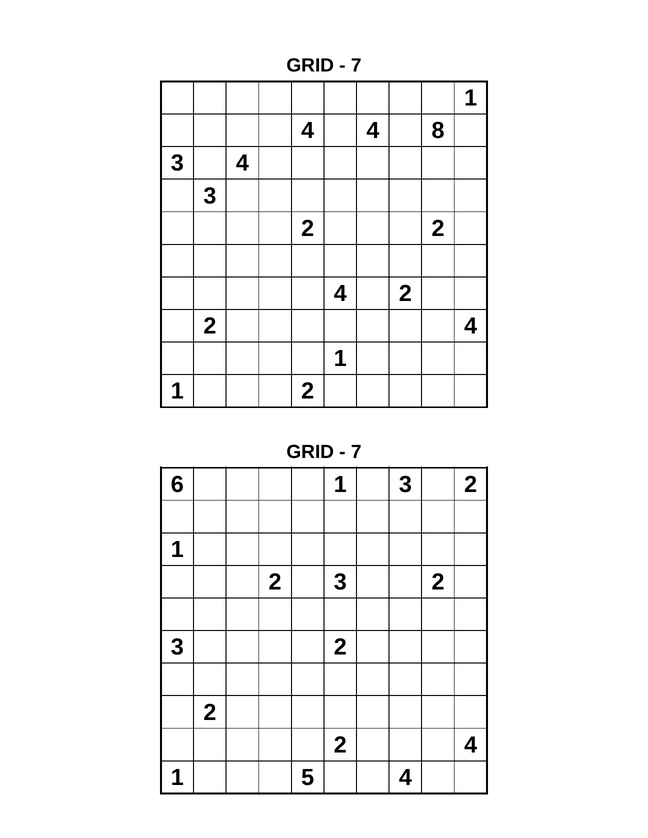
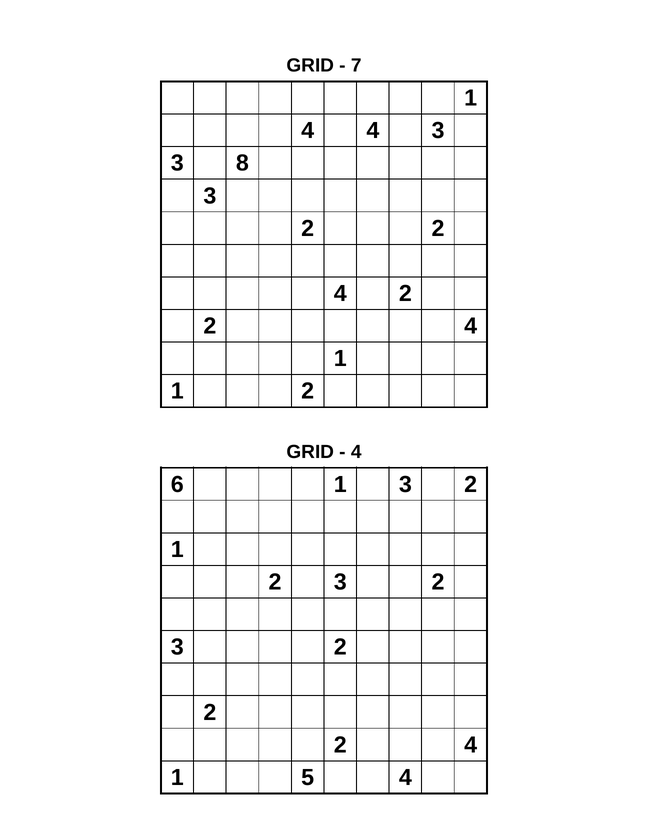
4 8: 8 -> 3
3 4: 4 -> 8
7 at (356, 452): 7 -> 4
